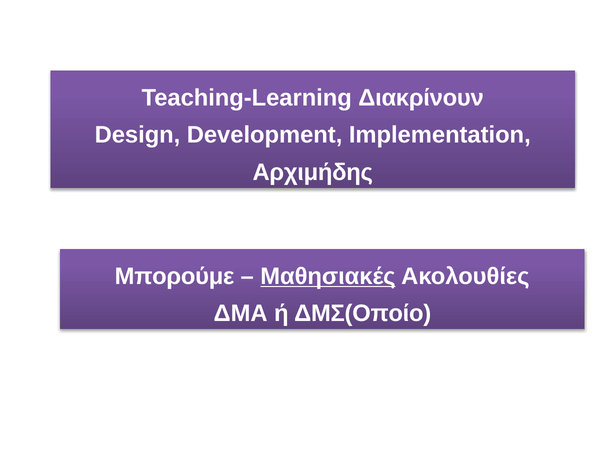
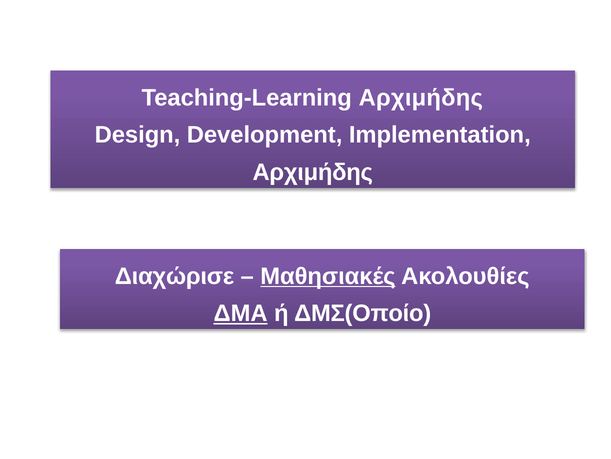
Teaching-Learning Διακρίνουν: Διακρίνουν -> Αρχιμήδης
Μπορούμε: Μπορούμε -> Διαχώρισε
ΔΜΑ underline: none -> present
